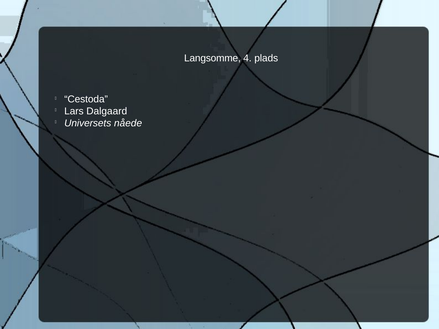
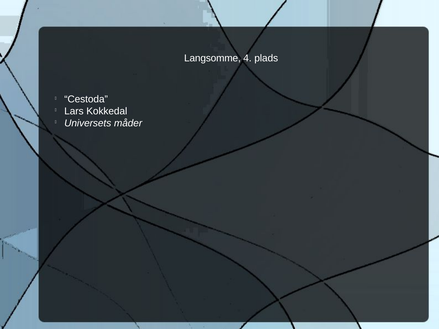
Dalgaard: Dalgaard -> Kokkedal
nåede: nåede -> måder
